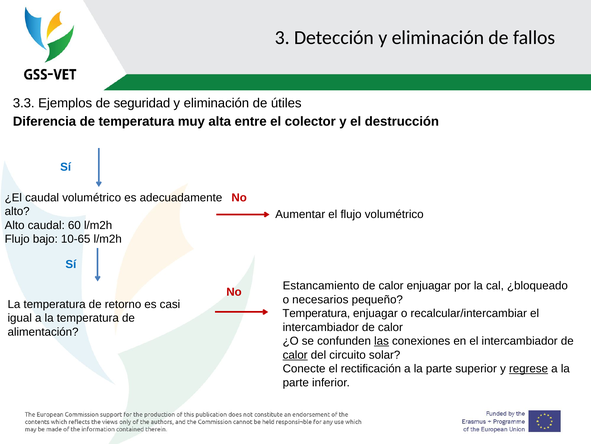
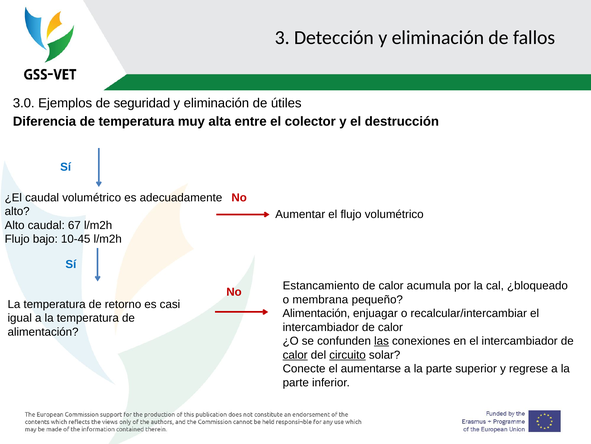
3.3: 3.3 -> 3.0
60: 60 -> 67
10-65: 10-65 -> 10-45
calor enjuagar: enjuagar -> acumula
necesarios: necesarios -> membrana
Temperatura at (316, 313): Temperatura -> Alimentación
circuito underline: none -> present
rectificación: rectificación -> aumentarse
regrese underline: present -> none
